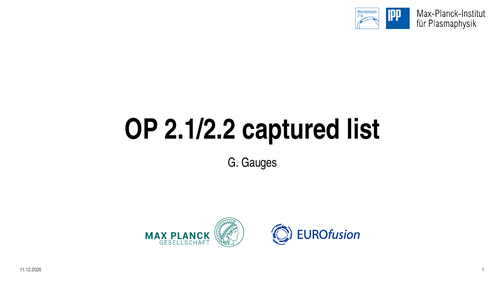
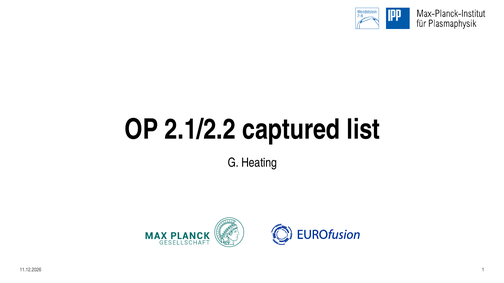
Gauges: Gauges -> Heating
